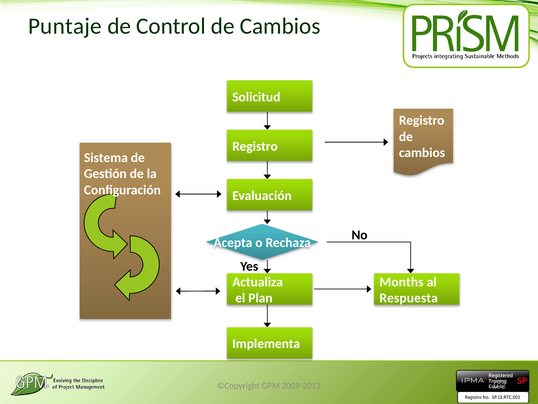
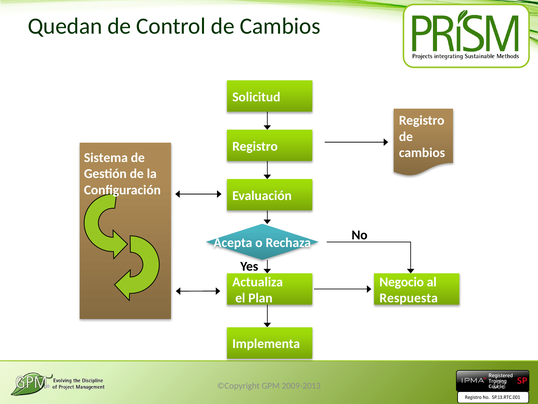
Puntaje: Puntaje -> Quedan
Months: Months -> Negocio
